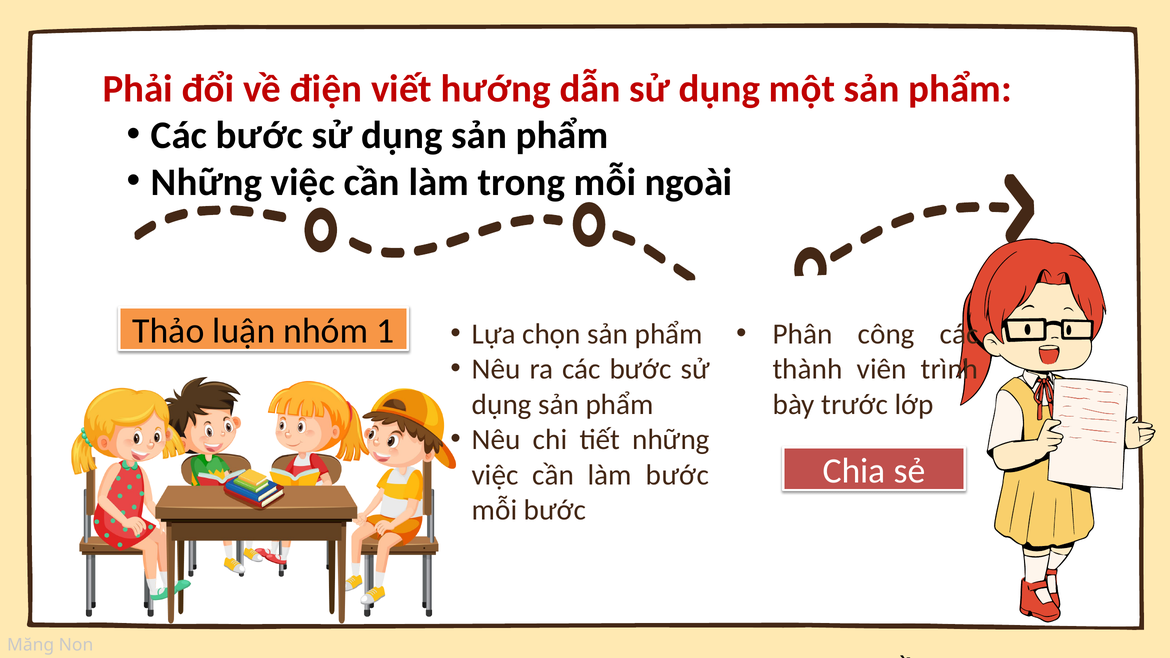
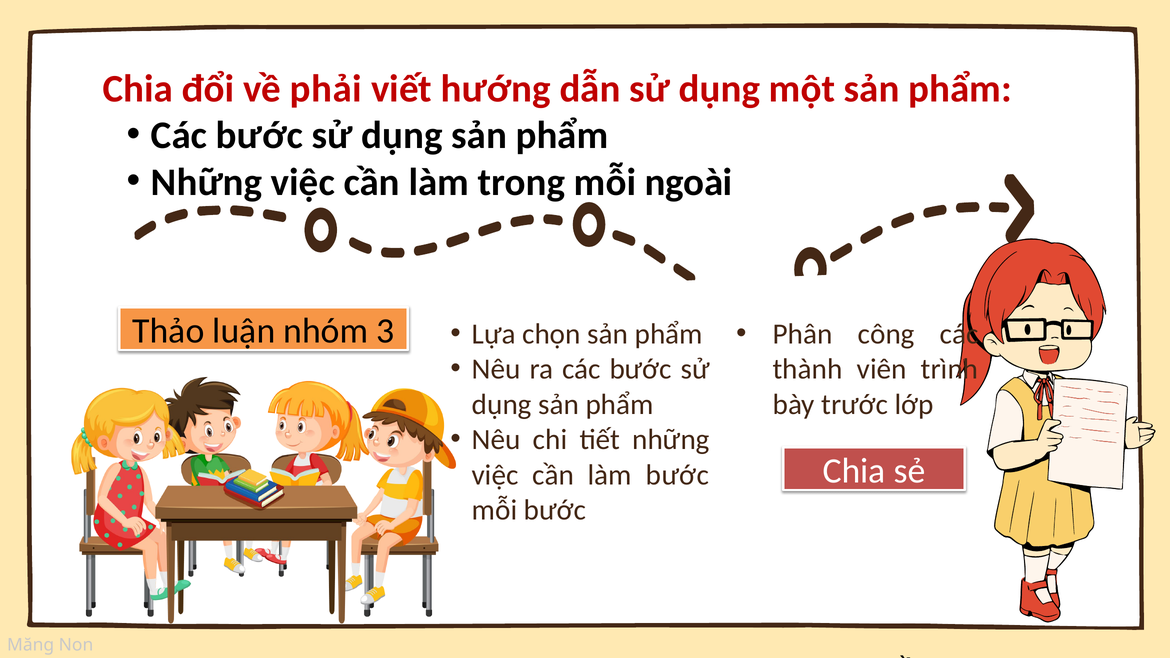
Phải at (138, 89): Phải -> Chia
điện: điện -> phải
1: 1 -> 3
